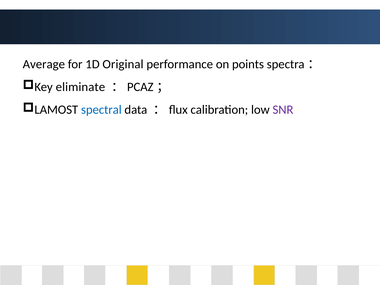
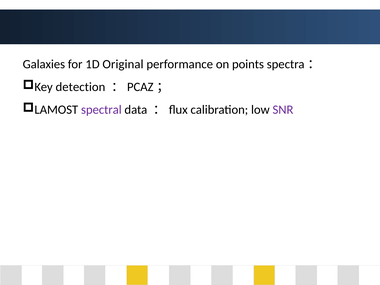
Average: Average -> Galaxies
eliminate: eliminate -> detection
spectral colour: blue -> purple
